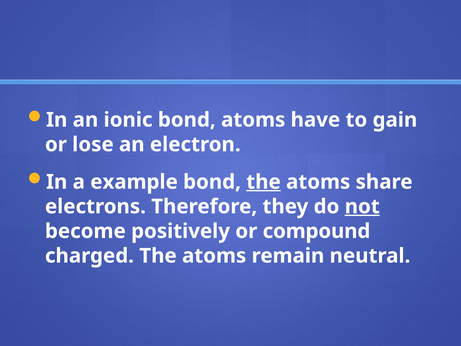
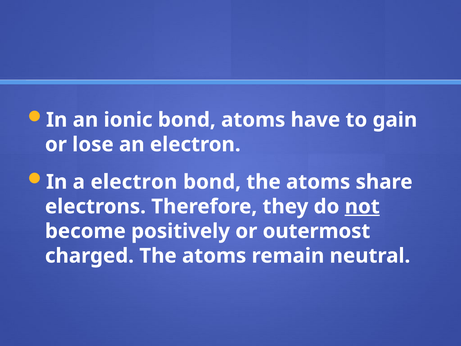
a example: example -> electron
the at (264, 182) underline: present -> none
compound: compound -> outermost
